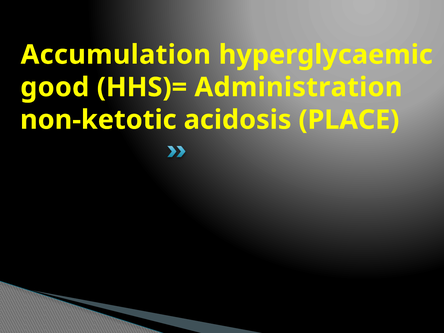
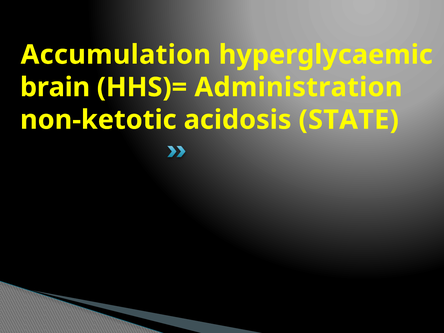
good: good -> brain
PLACE: PLACE -> STATE
